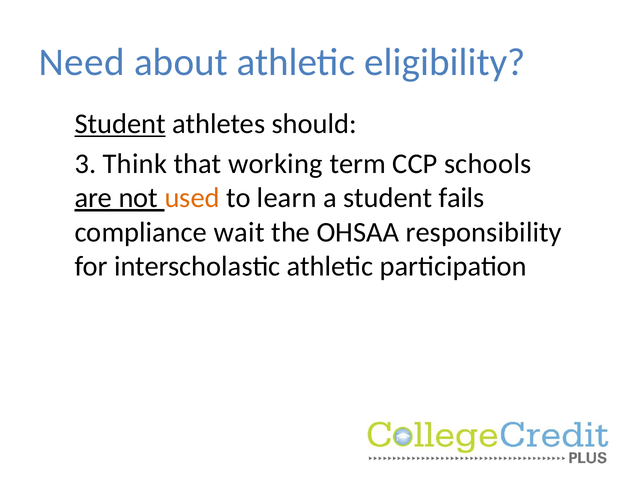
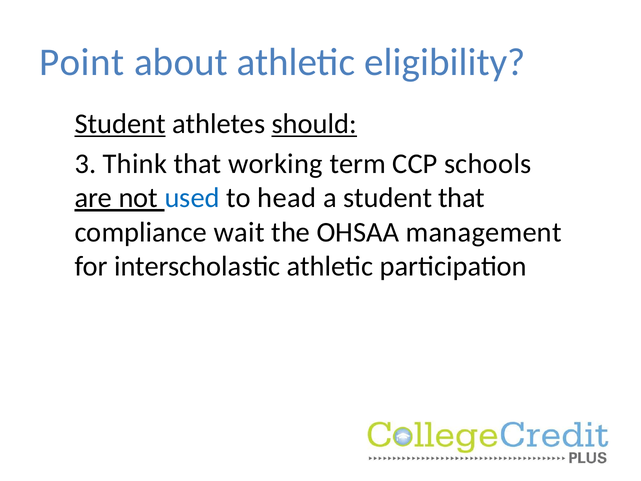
Need: Need -> Point
should underline: none -> present
used colour: orange -> blue
learn: learn -> head
student fails: fails -> that
responsibility: responsibility -> management
